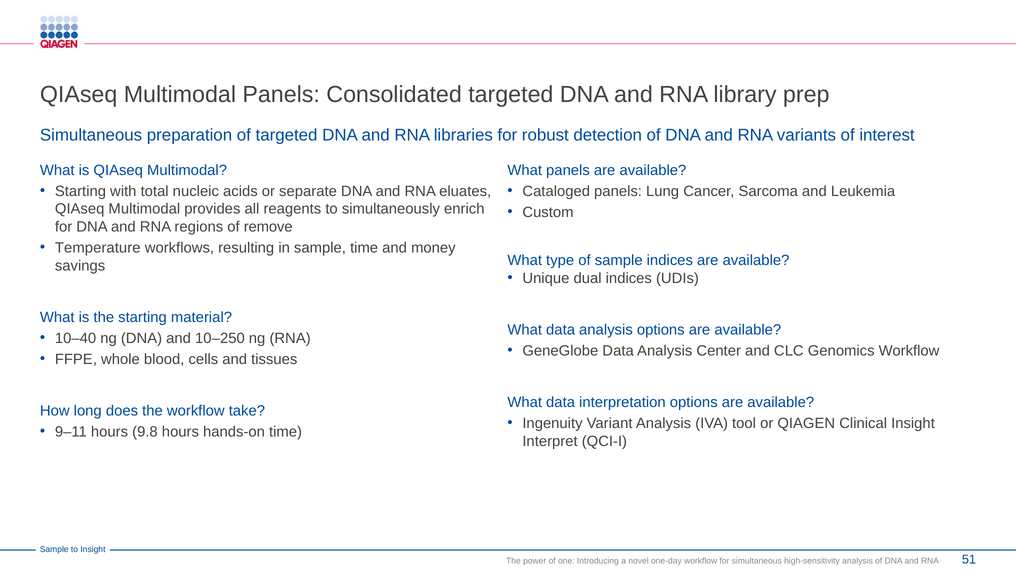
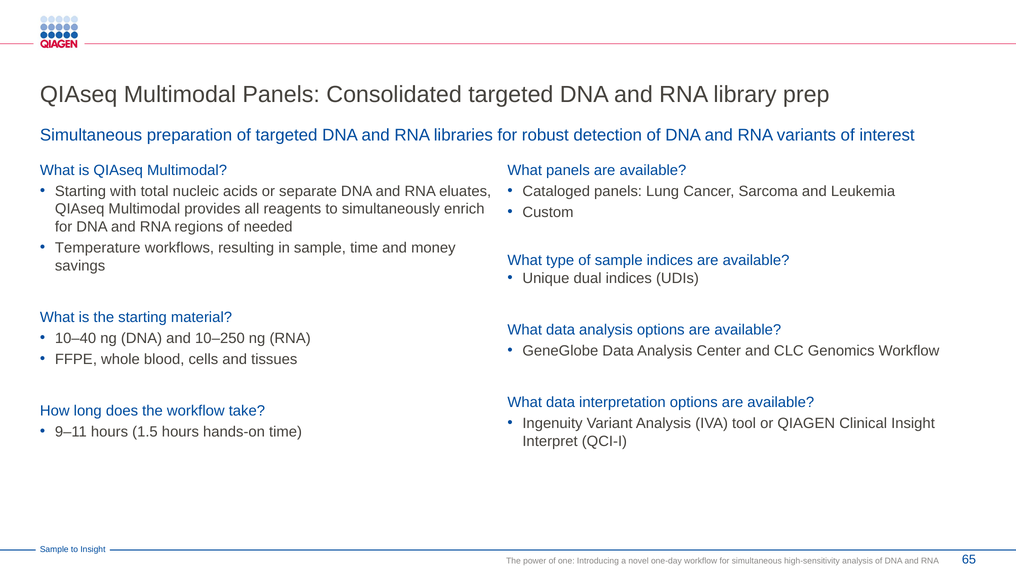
remove: remove -> needed
9.8: 9.8 -> 1.5
51: 51 -> 65
